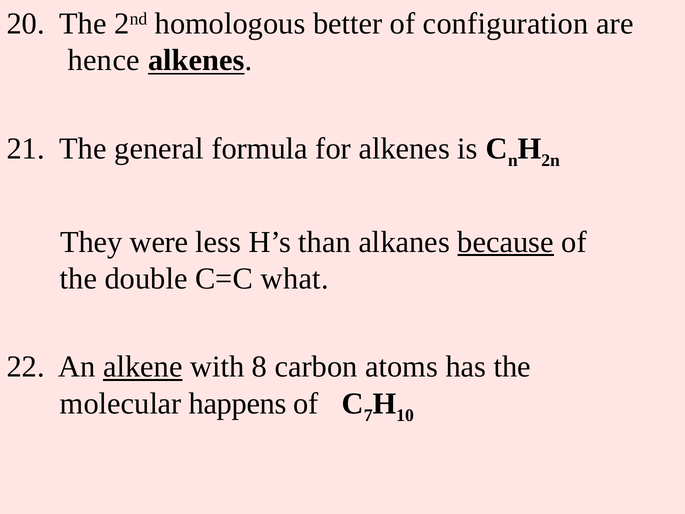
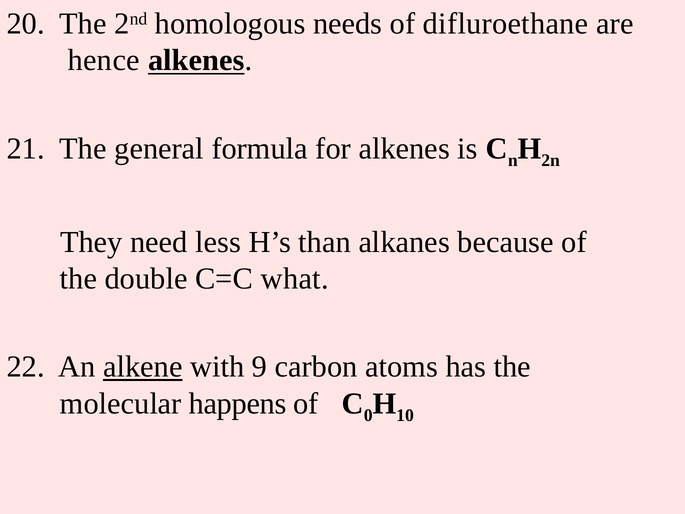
better: better -> needs
configuration: configuration -> difluroethane
were: were -> need
because underline: present -> none
8: 8 -> 9
7: 7 -> 0
